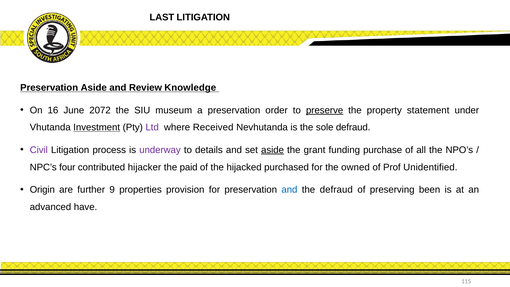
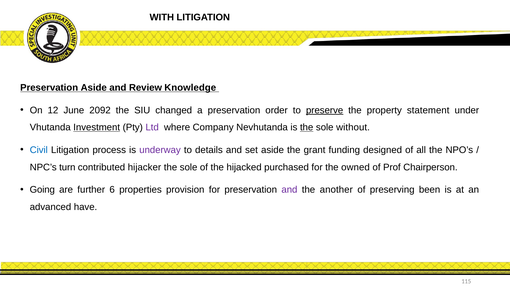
LAST: LAST -> WITH
16: 16 -> 12
2072: 2072 -> 2092
museum: museum -> changed
Received: Received -> Company
the at (307, 127) underline: none -> present
sole defraud: defraud -> without
Civil colour: purple -> blue
aside at (273, 150) underline: present -> none
purchase: purchase -> designed
four: four -> turn
paid at (189, 167): paid -> sole
Unidentified: Unidentified -> Chairperson
Origin: Origin -> Going
9: 9 -> 6
and at (289, 190) colour: blue -> purple
the defraud: defraud -> another
